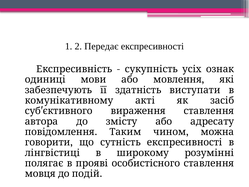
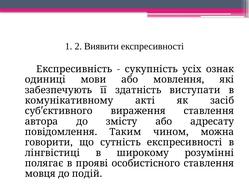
Передає: Передає -> Виявити
